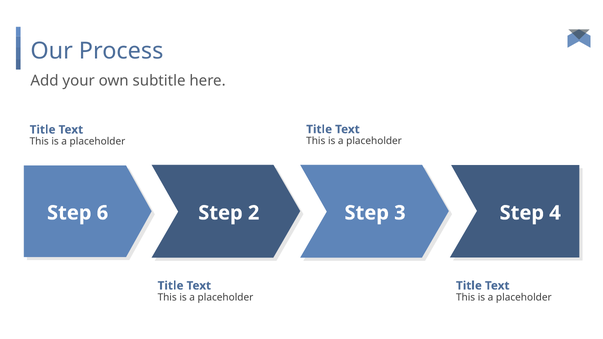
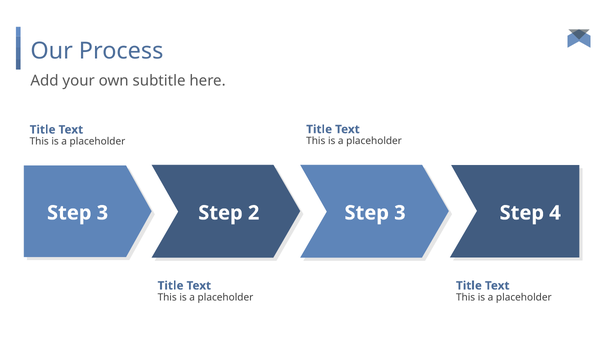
6 at (102, 213): 6 -> 3
